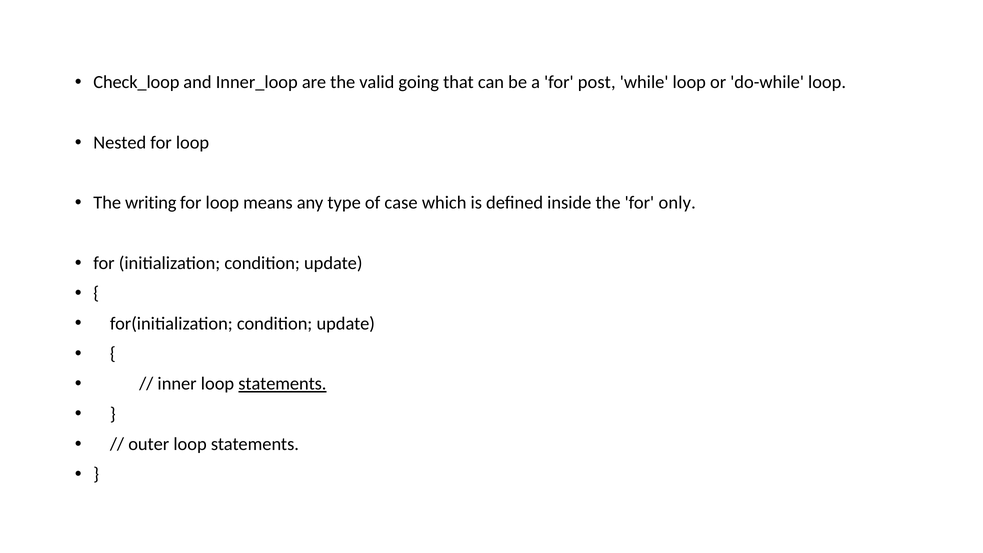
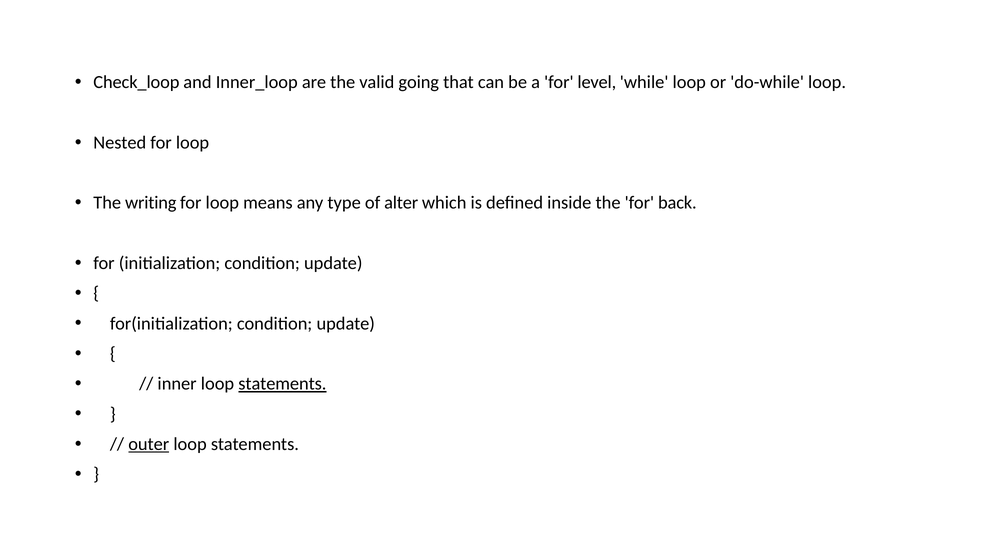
post: post -> level
case: case -> alter
only: only -> back
outer underline: none -> present
